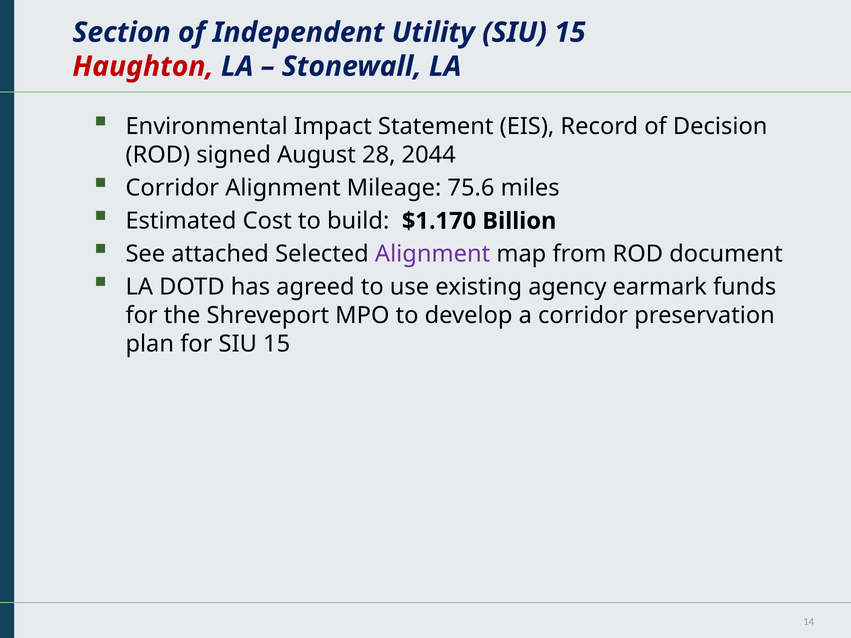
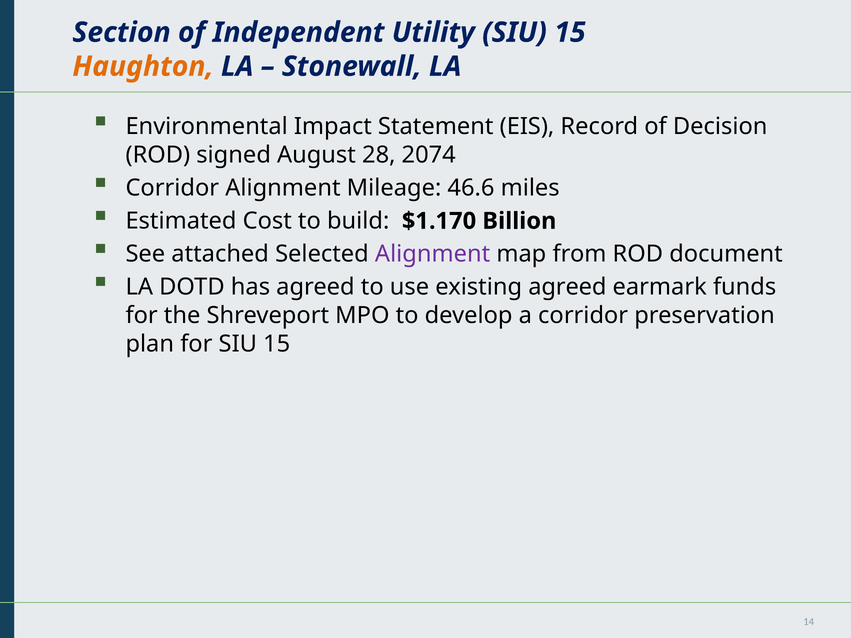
Haughton colour: red -> orange
2044: 2044 -> 2074
75.6: 75.6 -> 46.6
existing agency: agency -> agreed
